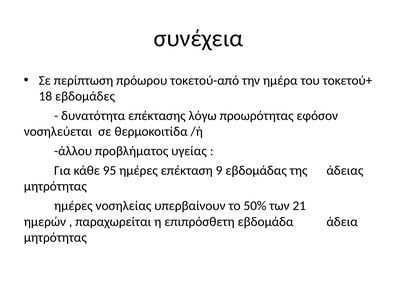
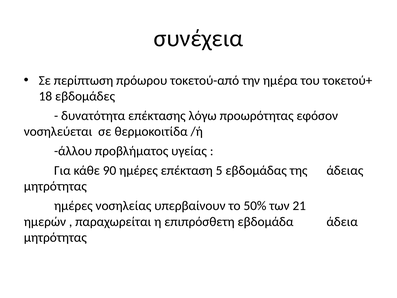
95: 95 -> 90
9: 9 -> 5
